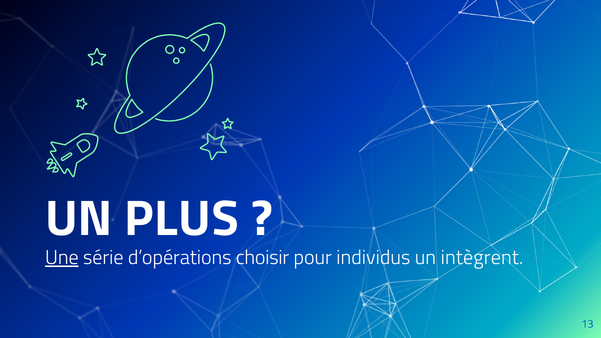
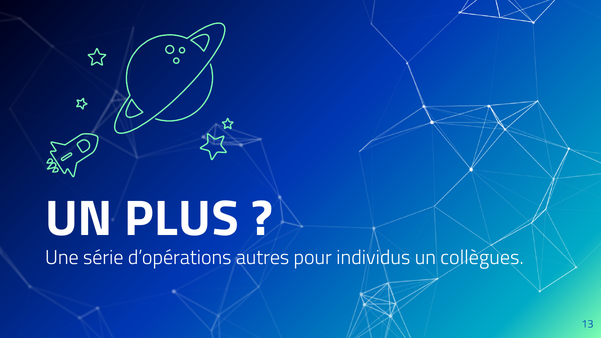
Une underline: present -> none
choisir: choisir -> autres
intègrent: intègrent -> collègues
